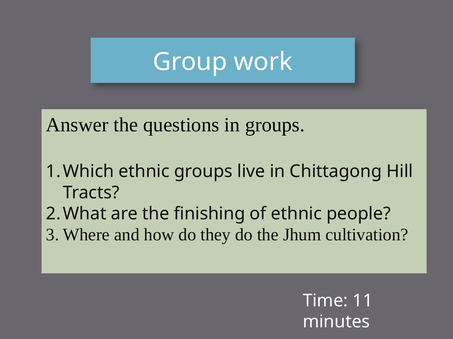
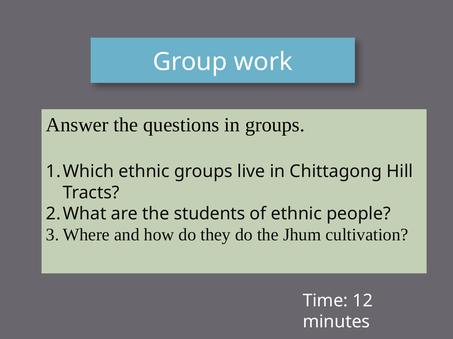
finishing: finishing -> students
11: 11 -> 12
